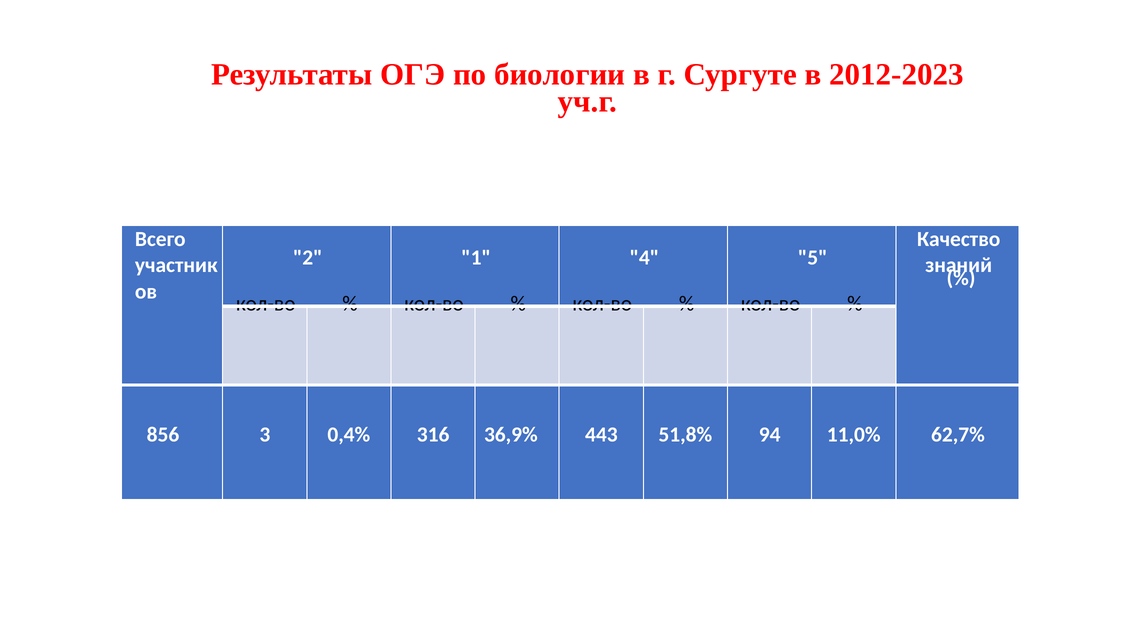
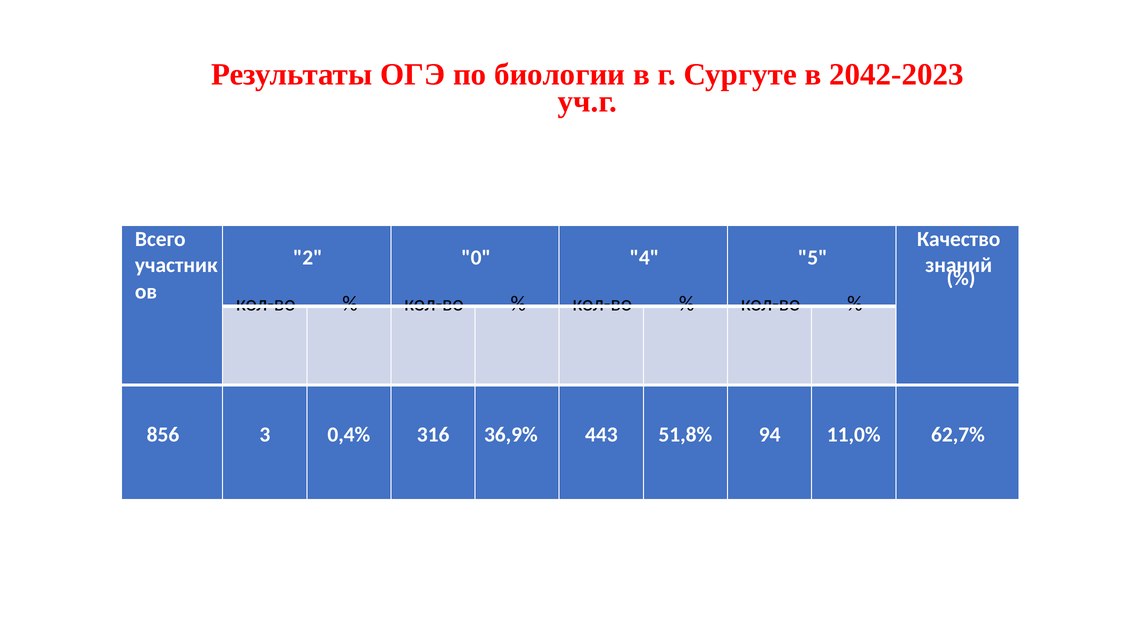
2012-2023: 2012-2023 -> 2042-2023
1: 1 -> 0
